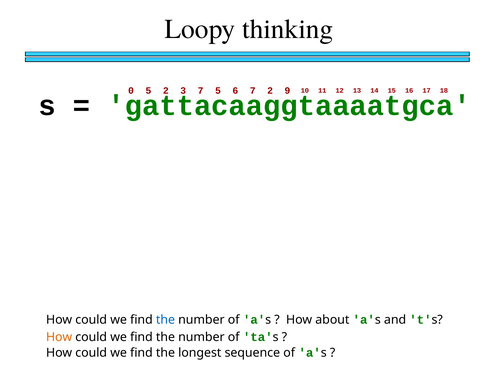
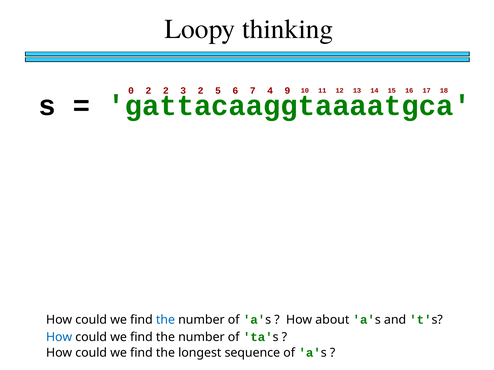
0 5: 5 -> 2
3 7: 7 -> 2
7 2: 2 -> 4
How at (59, 337) colour: orange -> blue
